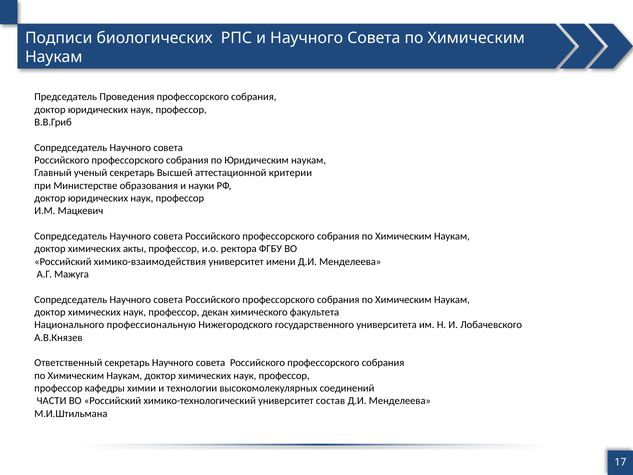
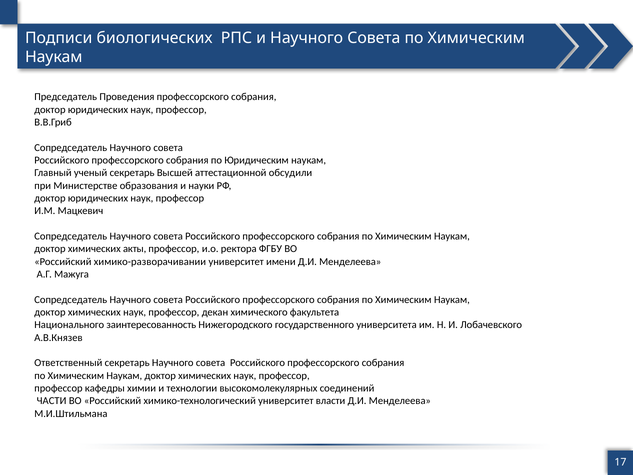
критерии: критерии -> обсудили
химико-взаимодействия: химико-взаимодействия -> химико-разворачивании
профессиональную: профессиональную -> заинтересованность
состав: состав -> власти
